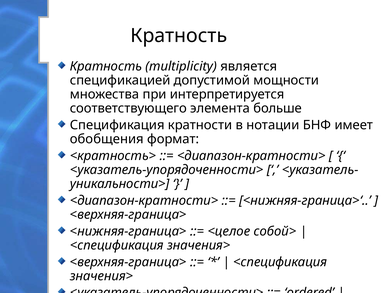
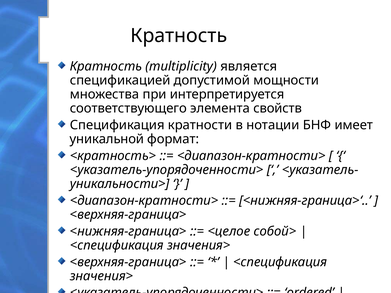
больше: больше -> свойств
обобщения: обобщения -> уникальной
